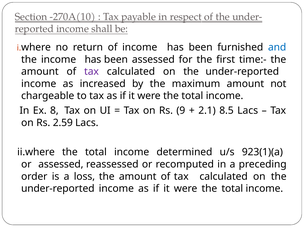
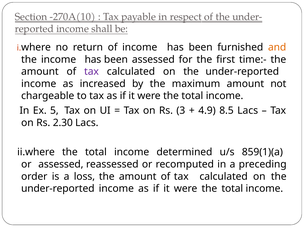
and colour: blue -> orange
8: 8 -> 5
9: 9 -> 3
2.1: 2.1 -> 4.9
2.59: 2.59 -> 2.30
923(1)(a: 923(1)(a -> 859(1)(a
